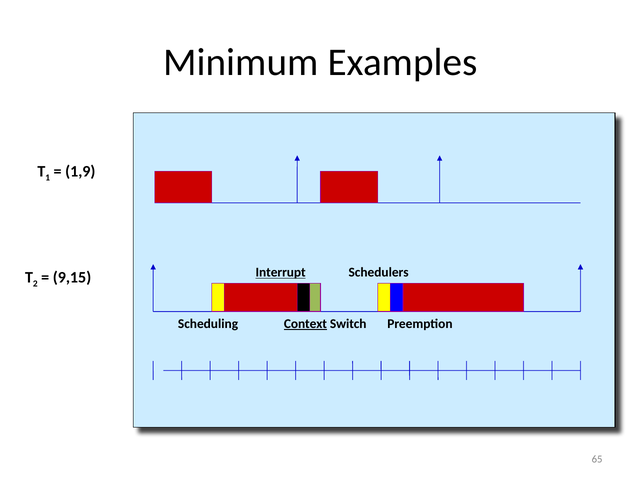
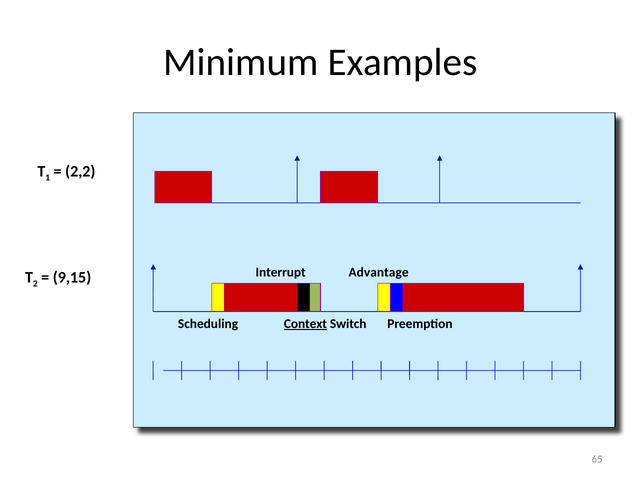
1,9: 1,9 -> 2,2
Schedulers: Schedulers -> Advantage
Interrupt underline: present -> none
